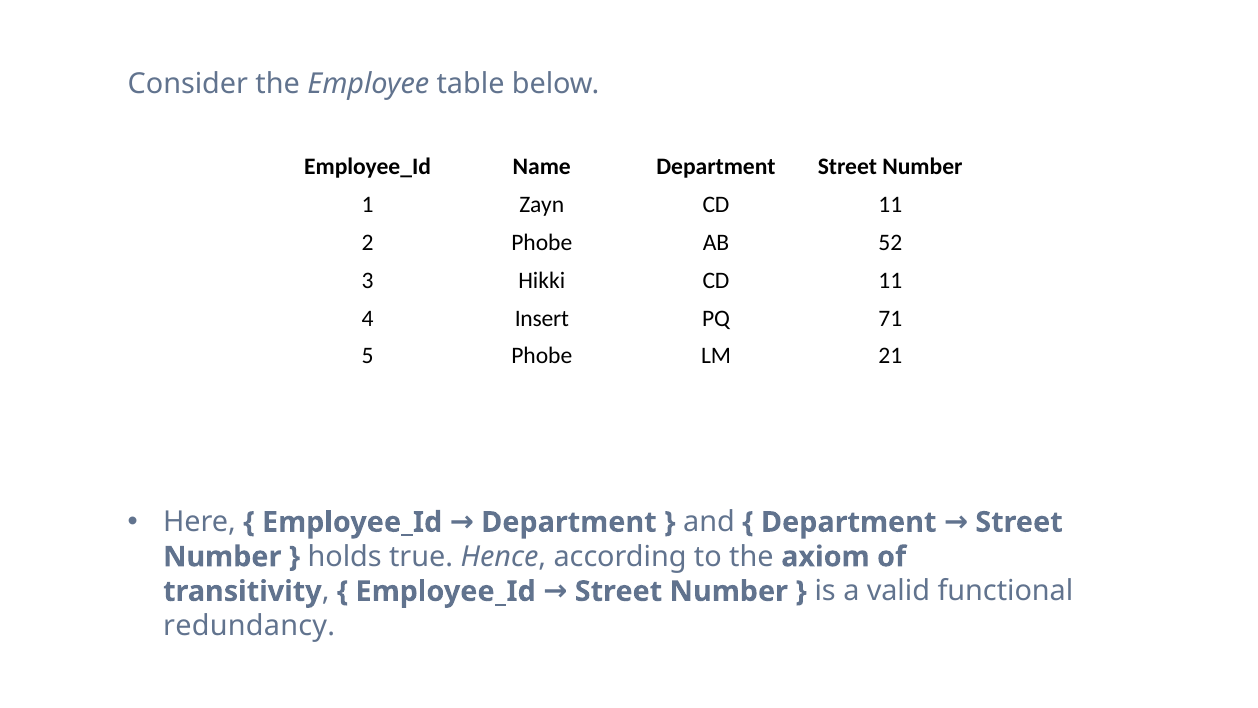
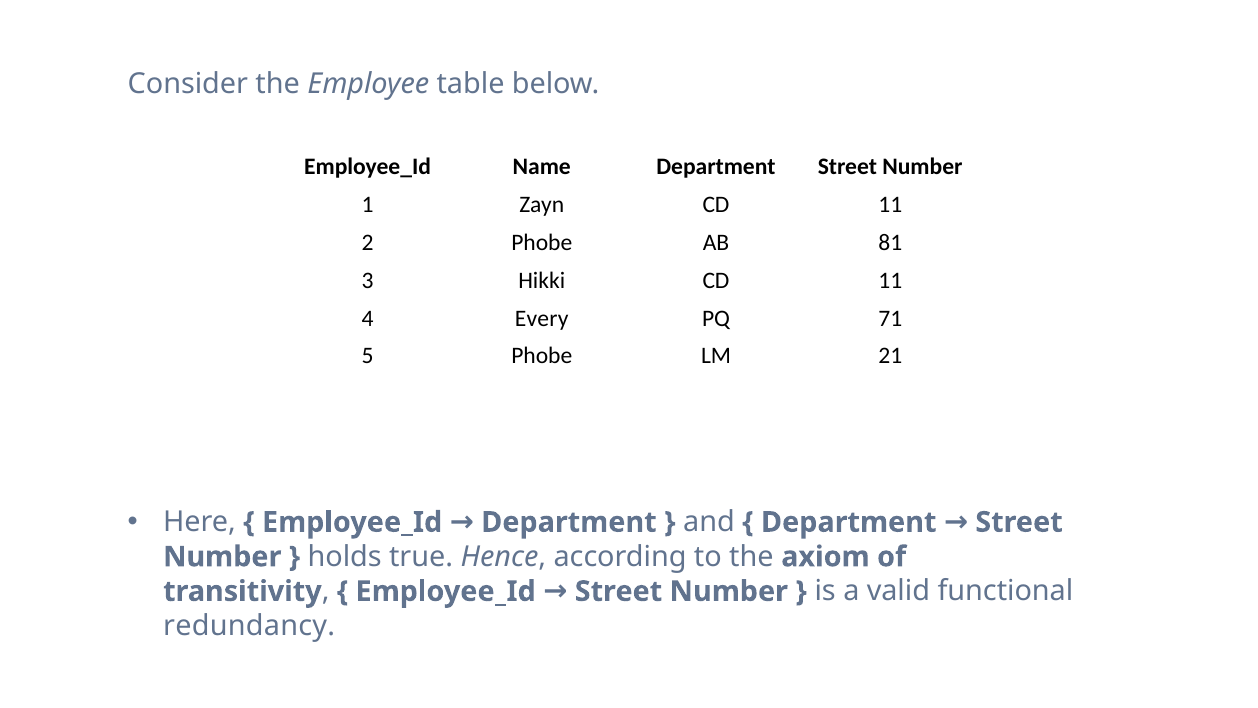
52: 52 -> 81
Insert: Insert -> Every
